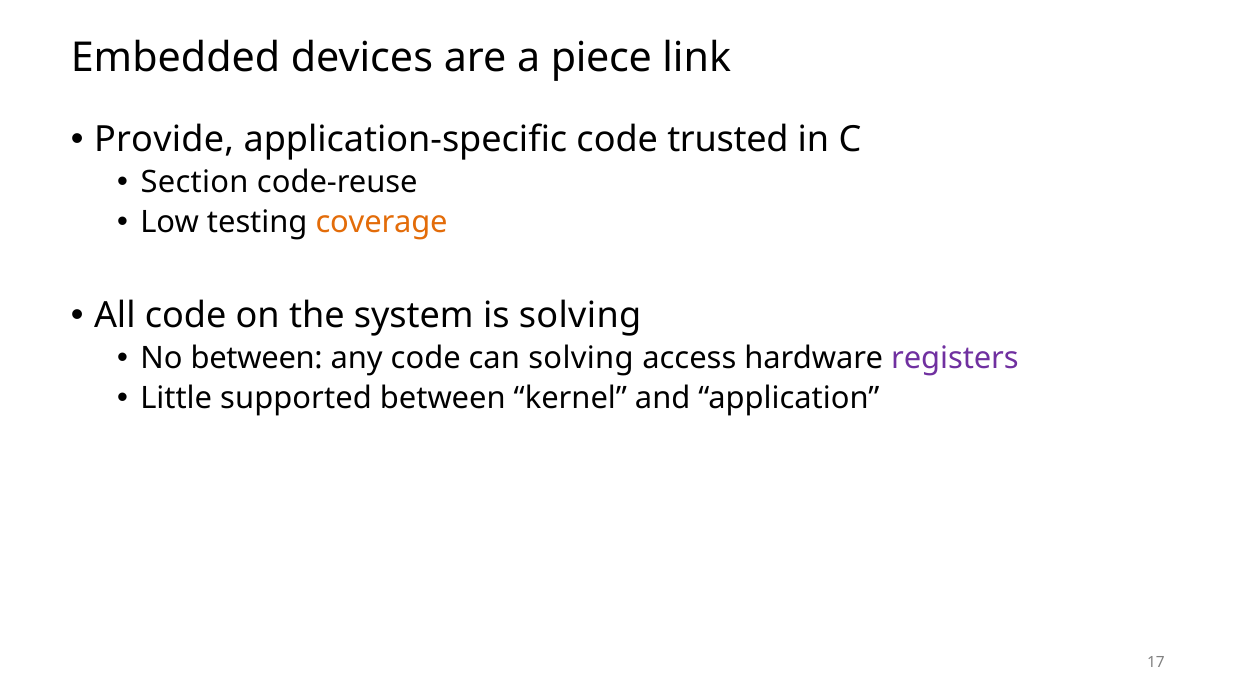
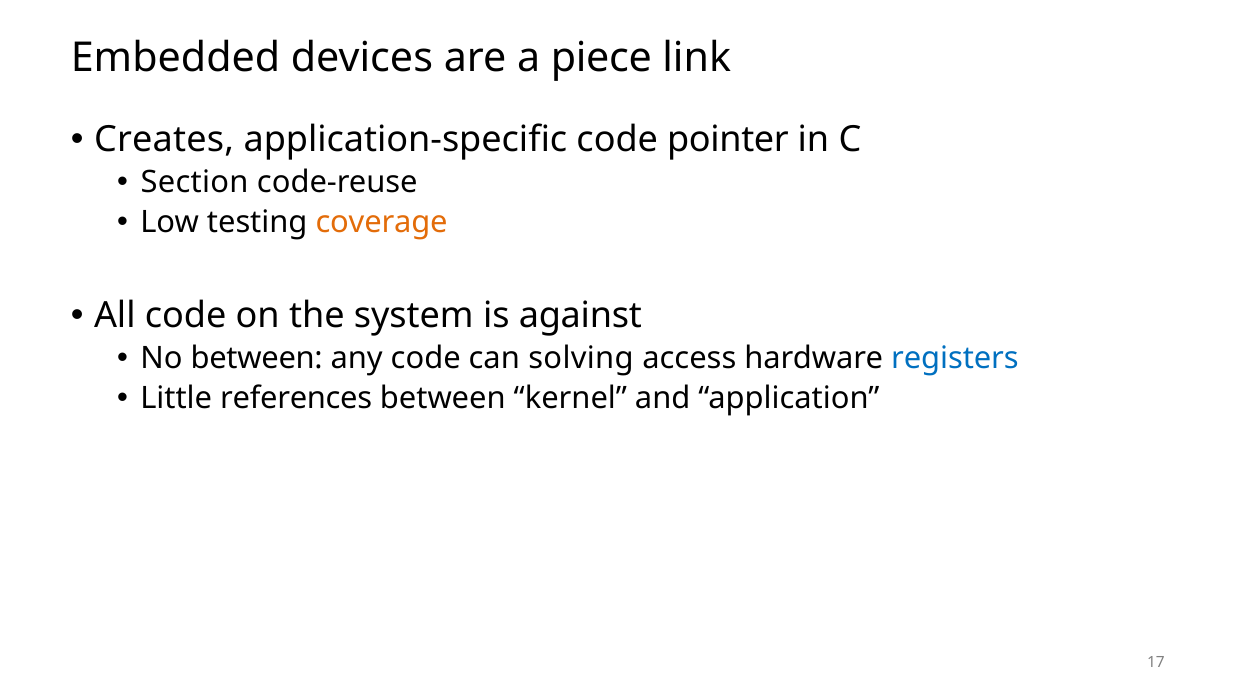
Provide: Provide -> Creates
trusted: trusted -> pointer
is solving: solving -> against
registers colour: purple -> blue
supported: supported -> references
